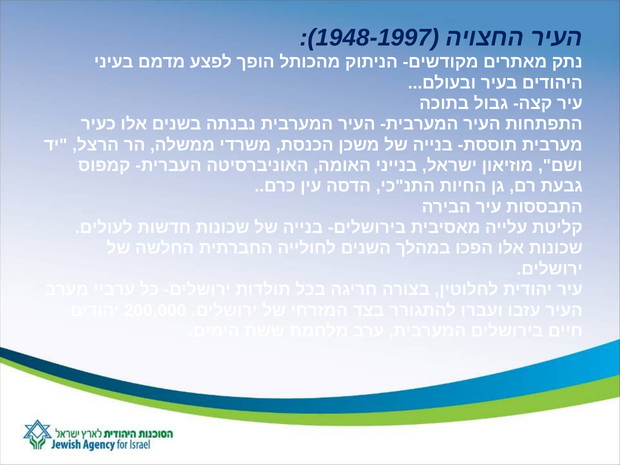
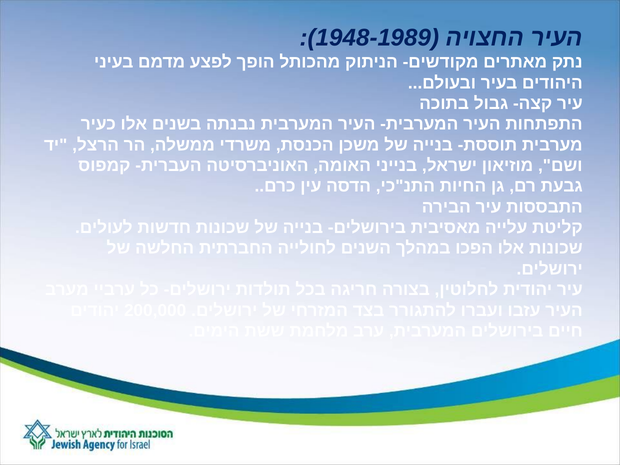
1948-1997: 1948-1997 -> 1948-1989
